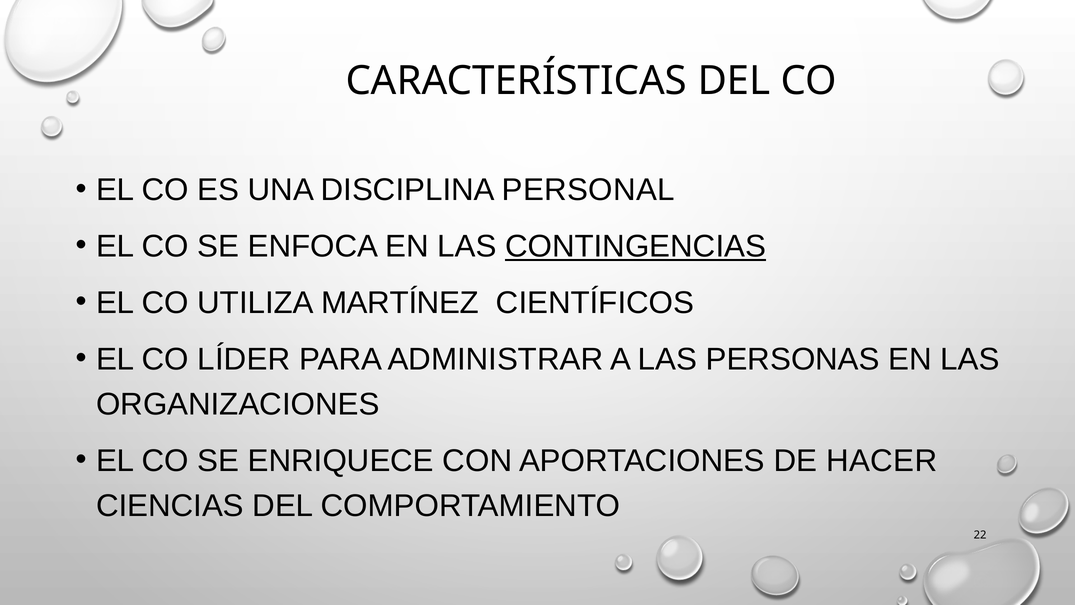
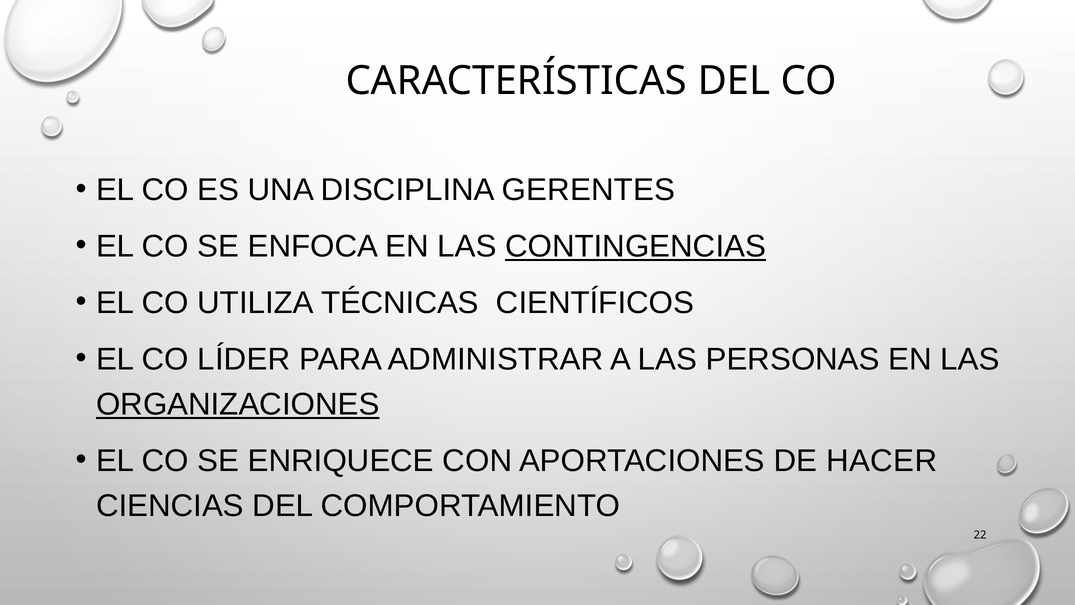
PERSONAL: PERSONAL -> GERENTES
MARTÍNEZ: MARTÍNEZ -> TÉCNICAS
ORGANIZACIONES underline: none -> present
